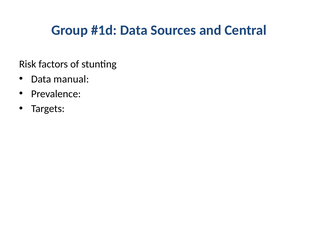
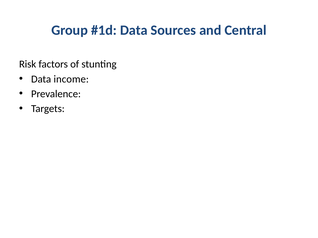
manual: manual -> income
